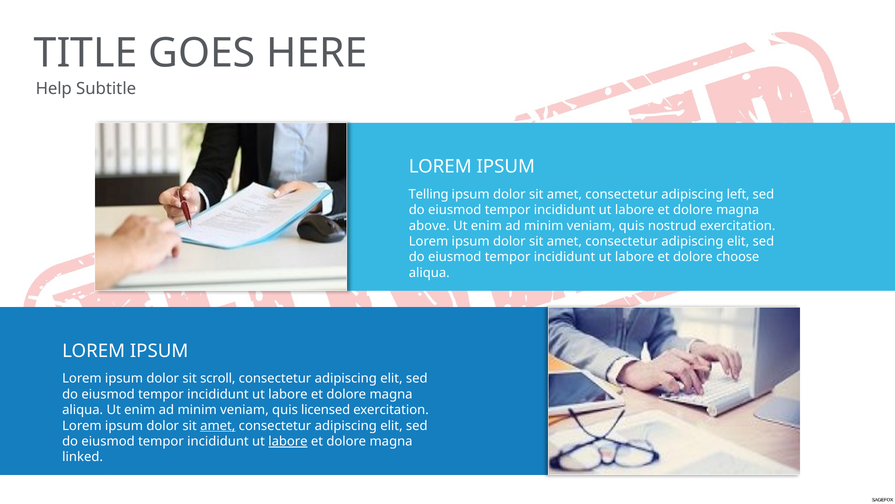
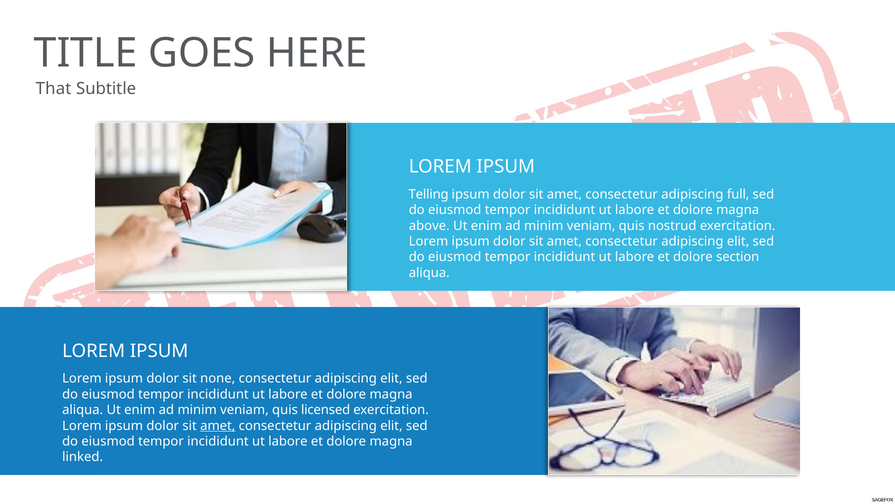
Help: Help -> That
left: left -> full
choose: choose -> section
scroll: scroll -> none
labore at (288, 441) underline: present -> none
